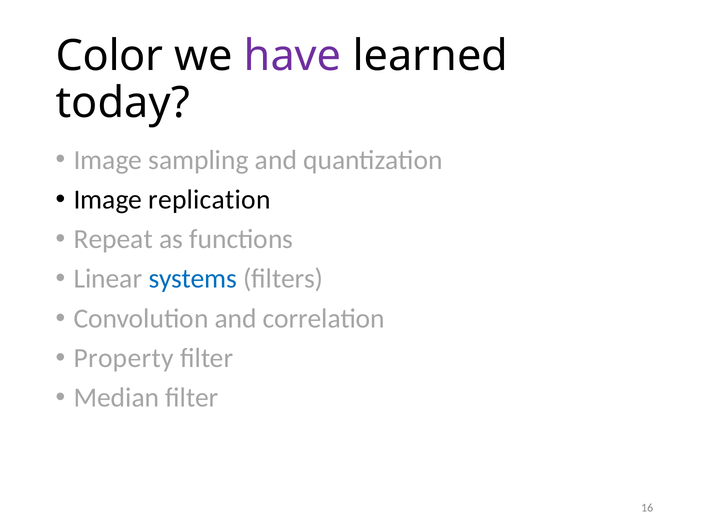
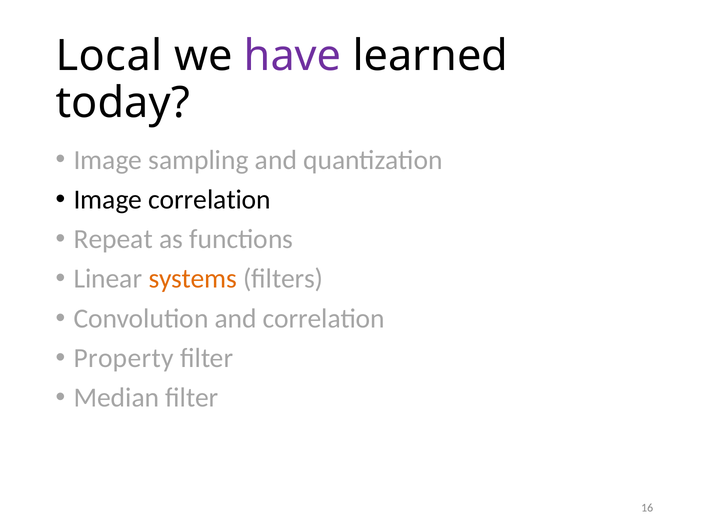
Color: Color -> Local
Image replication: replication -> correlation
systems colour: blue -> orange
